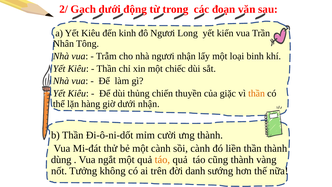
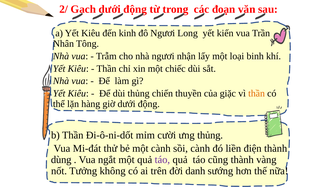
giờ dưới nhận: nhận -> động
ưng thành: thành -> thủng
liền thần: thần -> điện
táo at (162, 159) colour: orange -> purple
